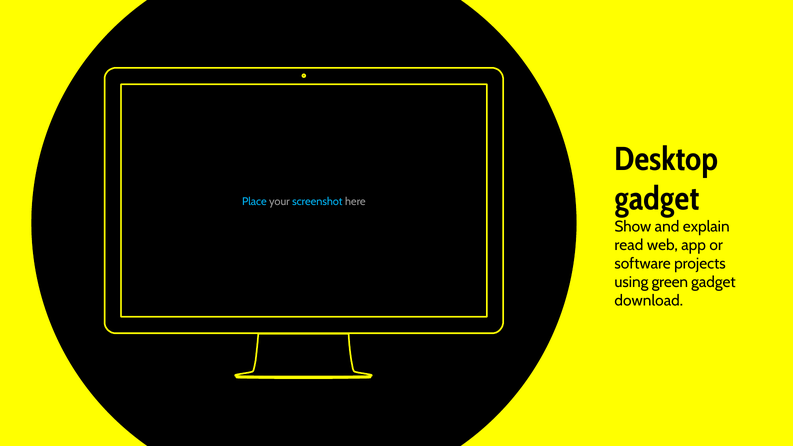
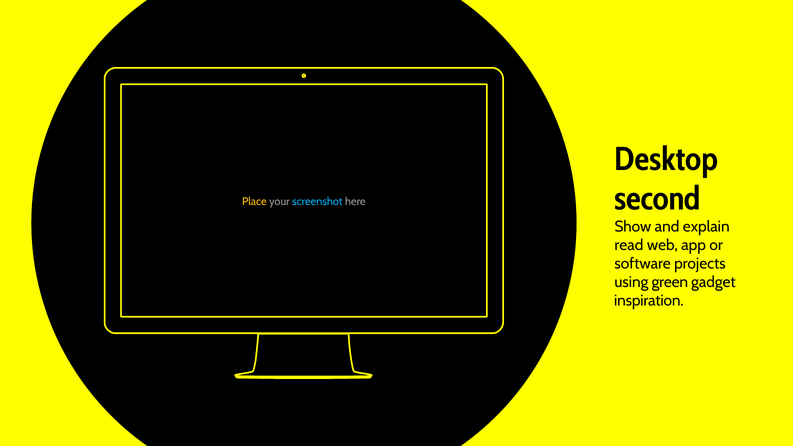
gadget at (657, 199): gadget -> second
Place colour: light blue -> yellow
download: download -> inspiration
